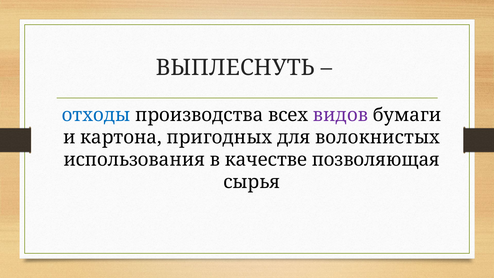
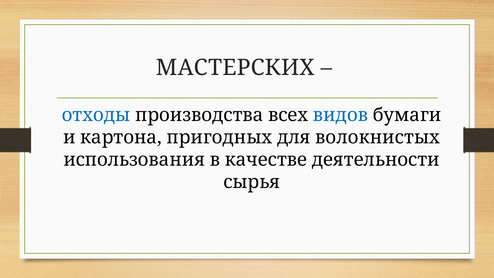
ВЫПЛЕСНУТЬ: ВЫПЛЕСНУТЬ -> МАСТЕРСКИХ
видов colour: purple -> blue
позволяющая: позволяющая -> деятельности
